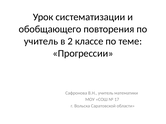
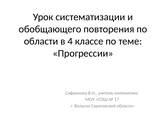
учитель at (41, 41): учитель -> области
2: 2 -> 4
